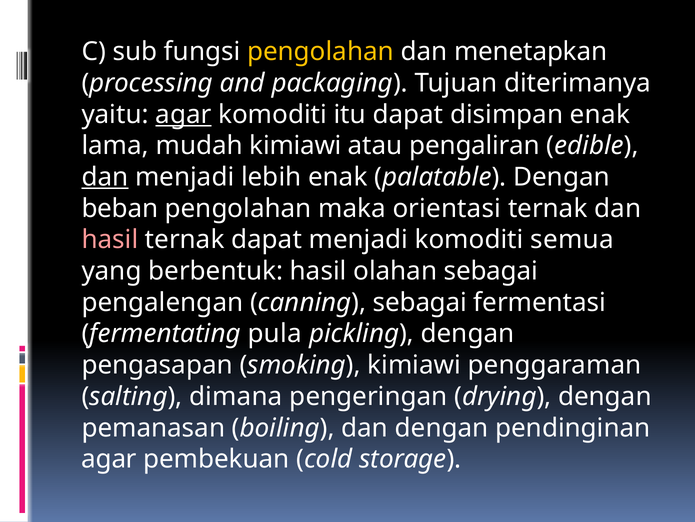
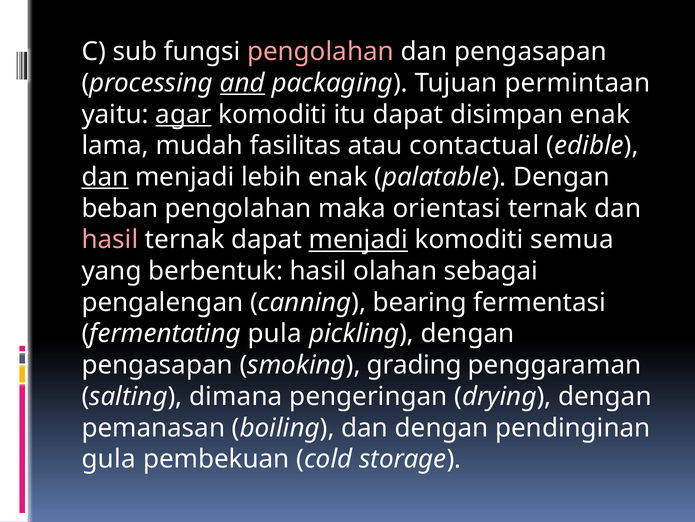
pengolahan at (321, 52) colour: yellow -> pink
dan menetapkan: menetapkan -> pengasapan
and underline: none -> present
diterimanya: diterimanya -> permintaan
mudah kimiawi: kimiawi -> fasilitas
pengaliran: pengaliran -> contactual
menjadi at (358, 239) underline: none -> present
canning sebagai: sebagai -> bearing
smoking kimiawi: kimiawi -> grading
agar at (109, 459): agar -> gula
